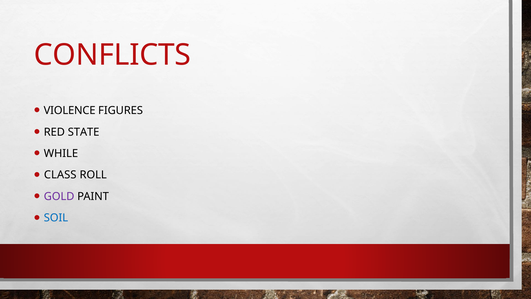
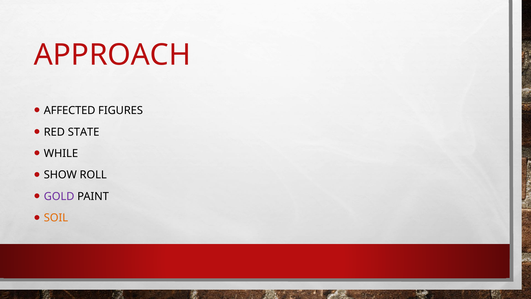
CONFLICTS: CONFLICTS -> APPROACH
VIOLENCE: VIOLENCE -> AFFECTED
CLASS: CLASS -> SHOW
SOIL colour: blue -> orange
